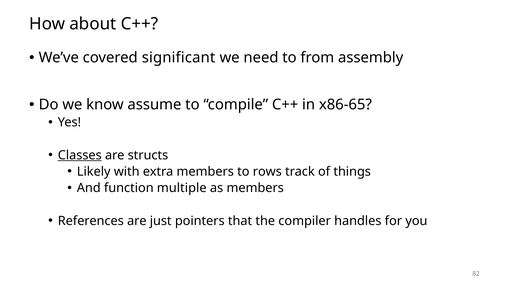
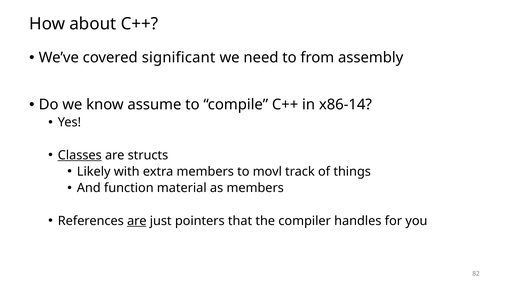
x86-65: x86-65 -> x86-14
rows: rows -> movl
multiple: multiple -> material
are at (137, 220) underline: none -> present
